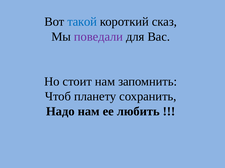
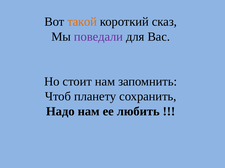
такой colour: blue -> orange
